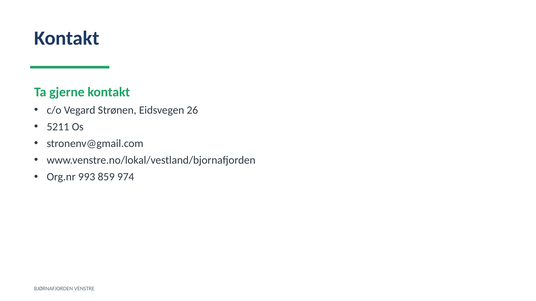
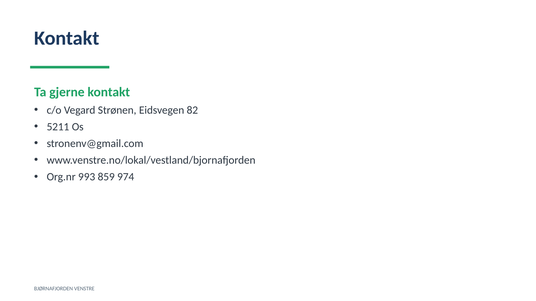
26: 26 -> 82
